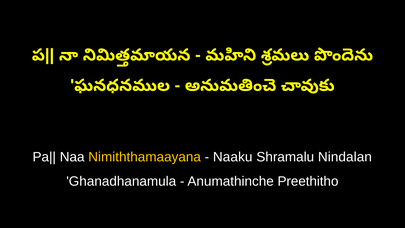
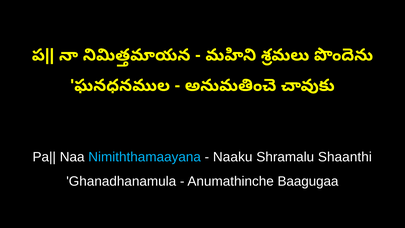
Nimiththamaayana colour: yellow -> light blue
Nindalan: Nindalan -> Shaanthi
Preethitho: Preethitho -> Baagugaa
